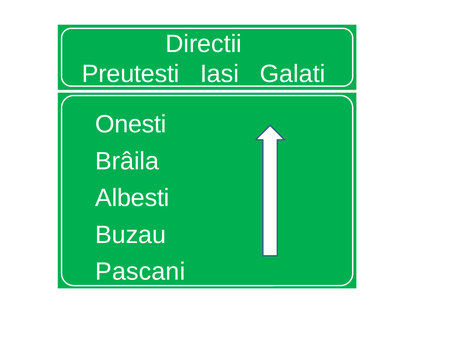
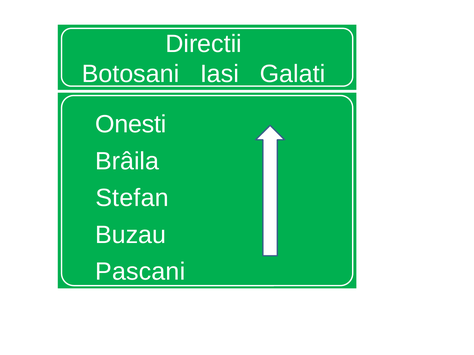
Preutesti: Preutesti -> Botosani
Albesti: Albesti -> Stefan
